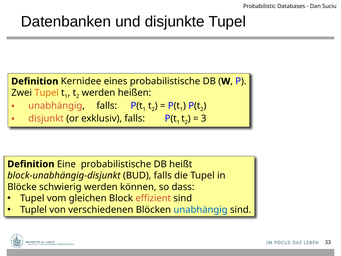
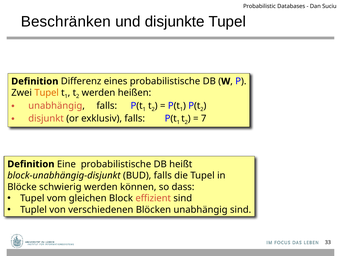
Datenbanken: Datenbanken -> Beschränken
Kernidee: Kernidee -> Differenz
3: 3 -> 7
unabhängig at (201, 209) colour: blue -> black
